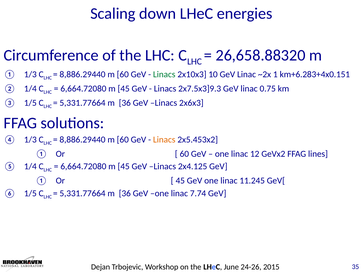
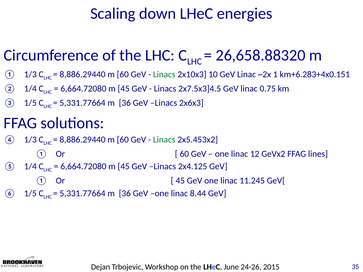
2x7.5x3]9.3: 2x7.5x3]9.3 -> 2x7.5x3]4.5
Linacs at (164, 140) colour: orange -> green
7.74: 7.74 -> 8.44
